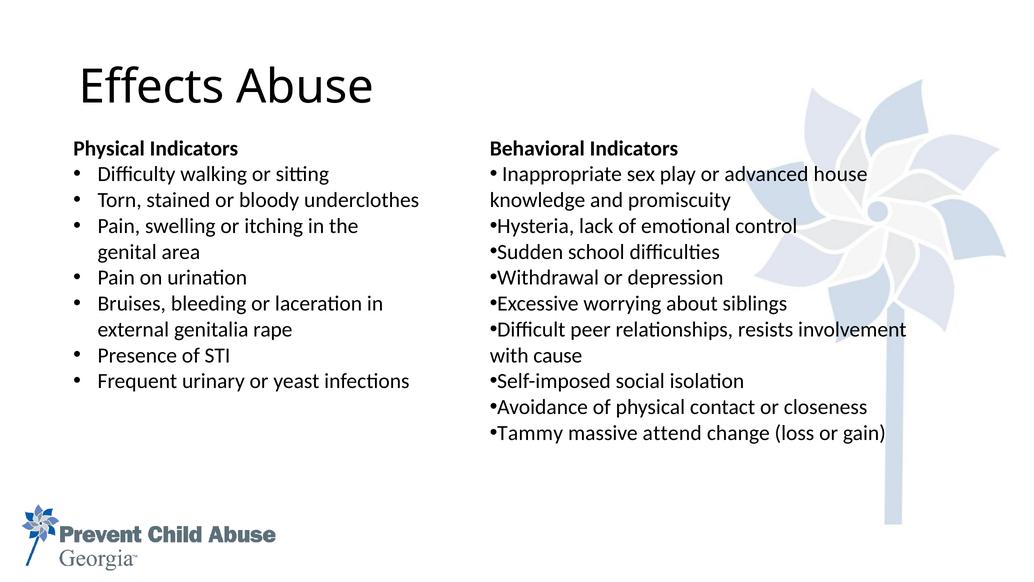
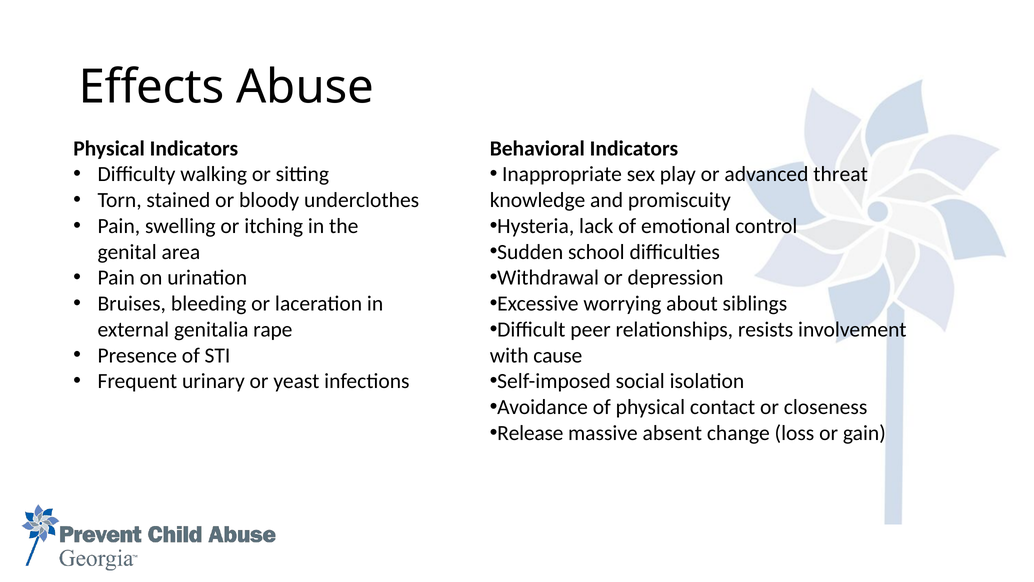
house: house -> threat
Tammy: Tammy -> Release
attend: attend -> absent
